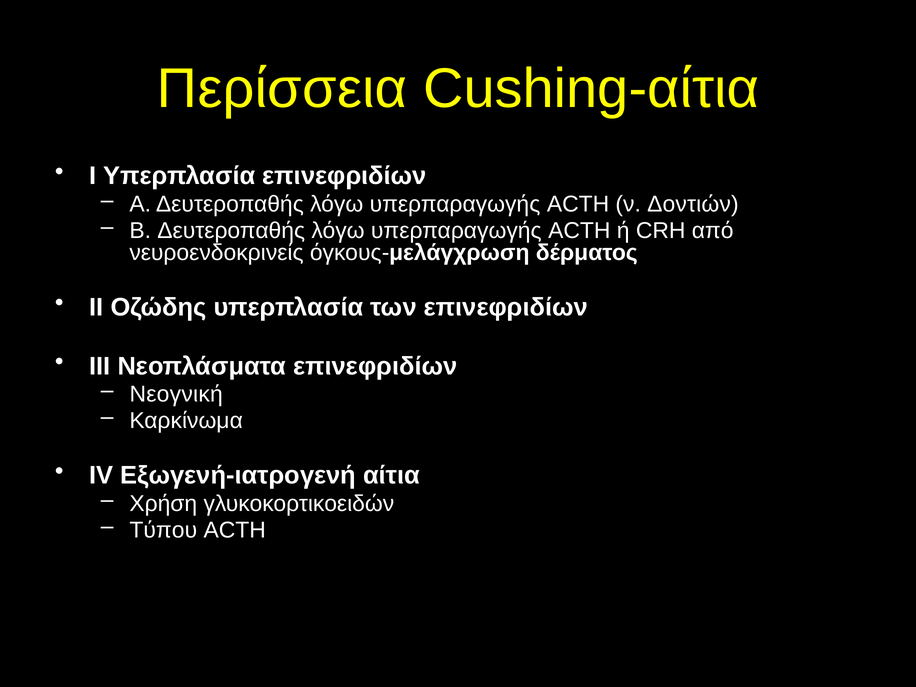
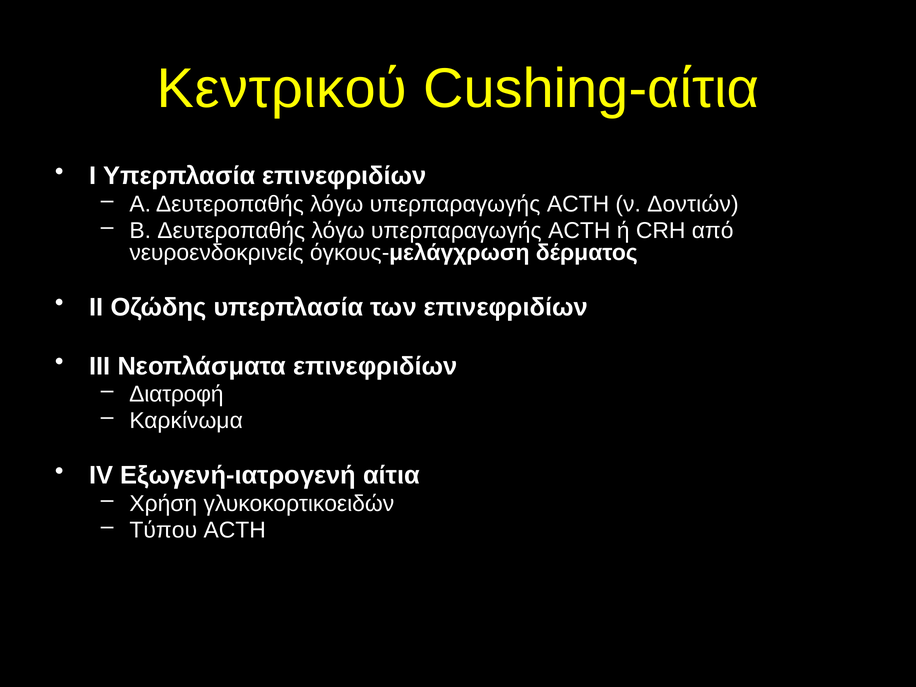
Περίσσεια: Περίσσεια -> Κεντρικού
Νεογνική: Νεογνική -> Διατροφή
